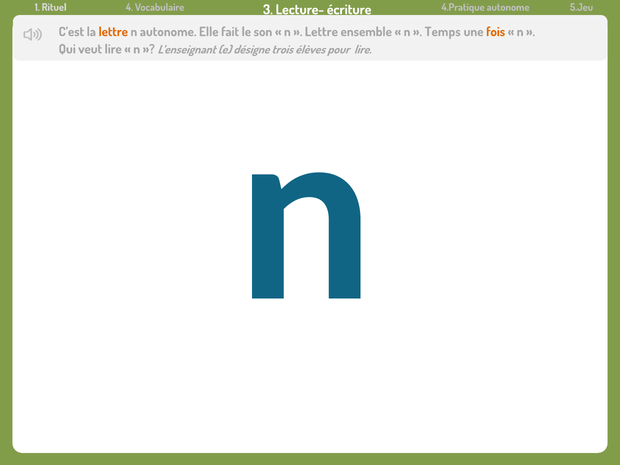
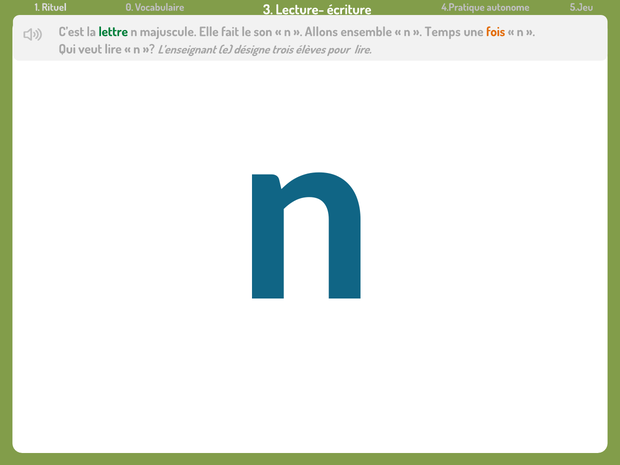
4: 4 -> 0
lettre at (113, 32) colour: orange -> green
n autonome: autonome -> majuscule
Lettre at (321, 32): Lettre -> Allons
